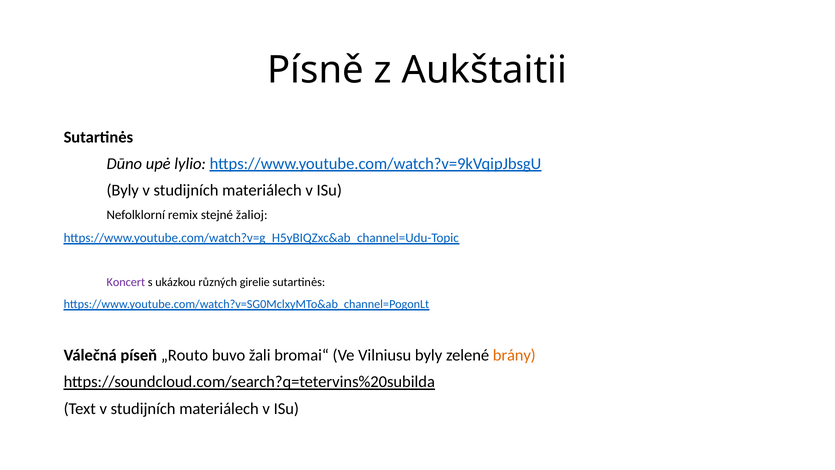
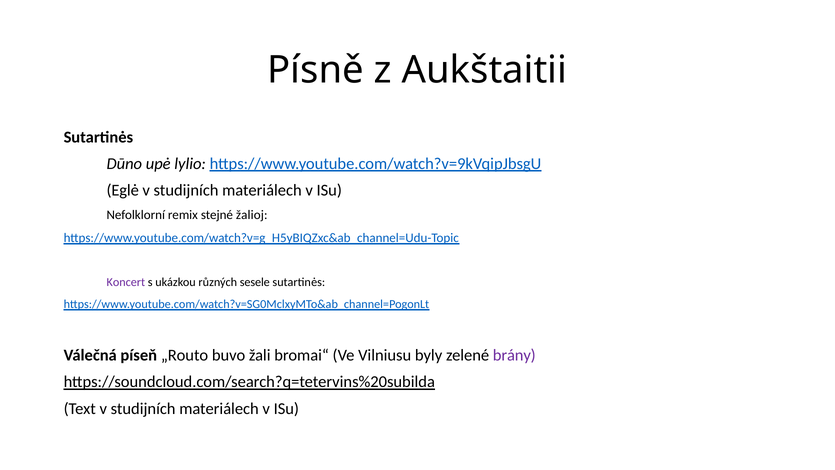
Byly at (123, 190): Byly -> Eglė
girelie: girelie -> sesele
brány colour: orange -> purple
